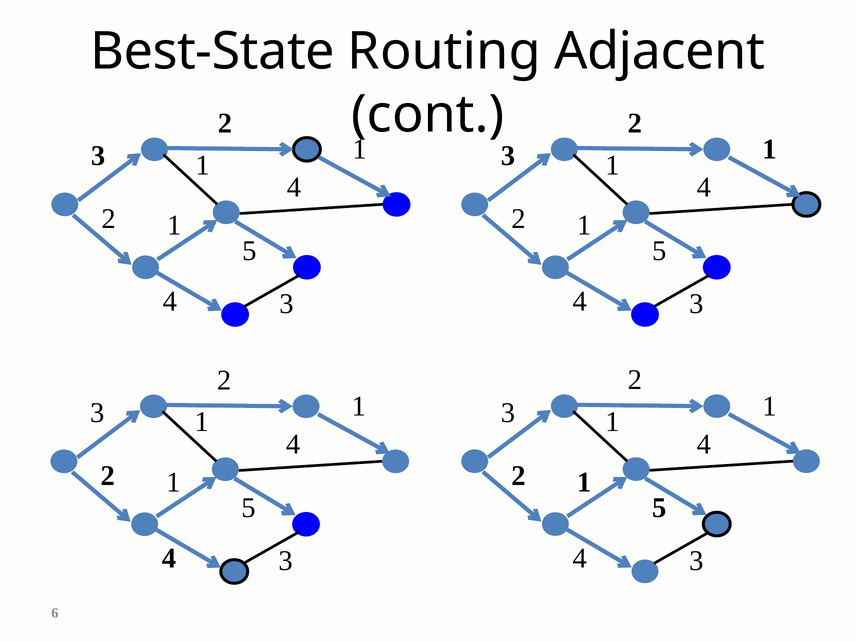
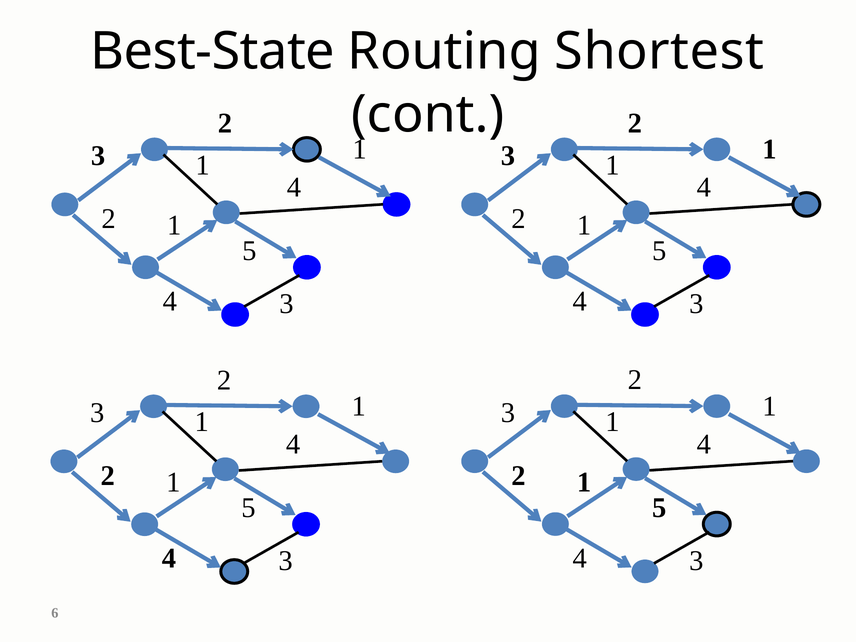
Adjacent: Adjacent -> Shortest
